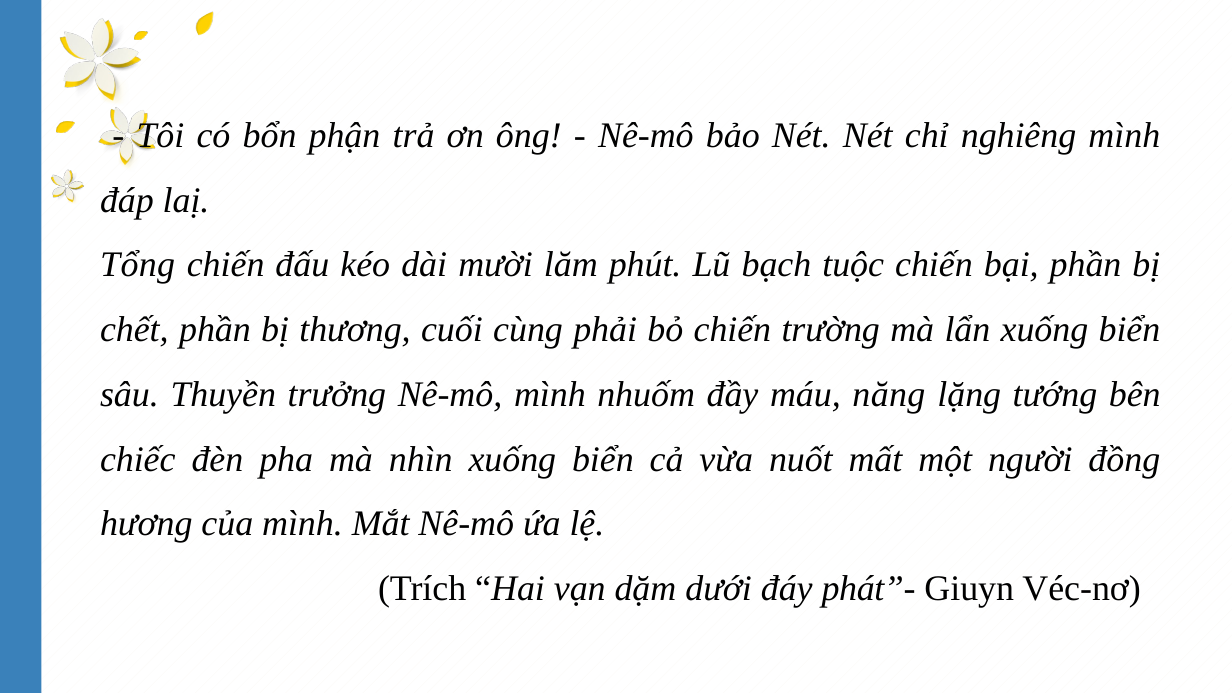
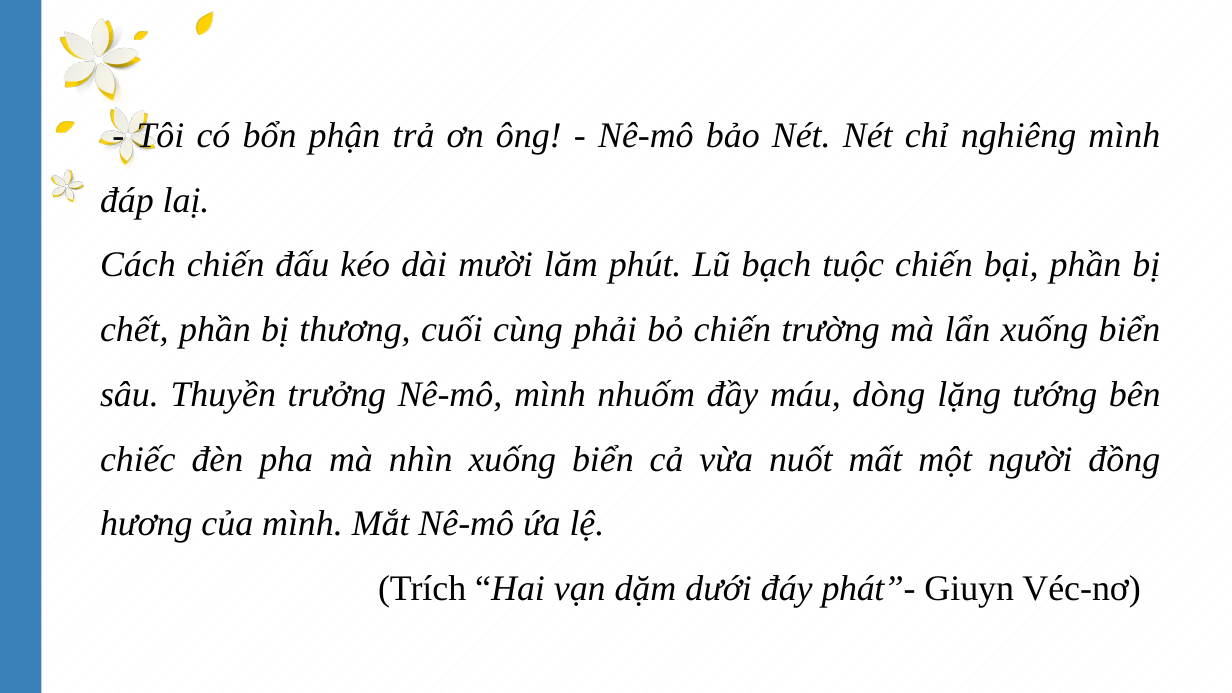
Tổng: Tổng -> Cách
năng: năng -> dòng
